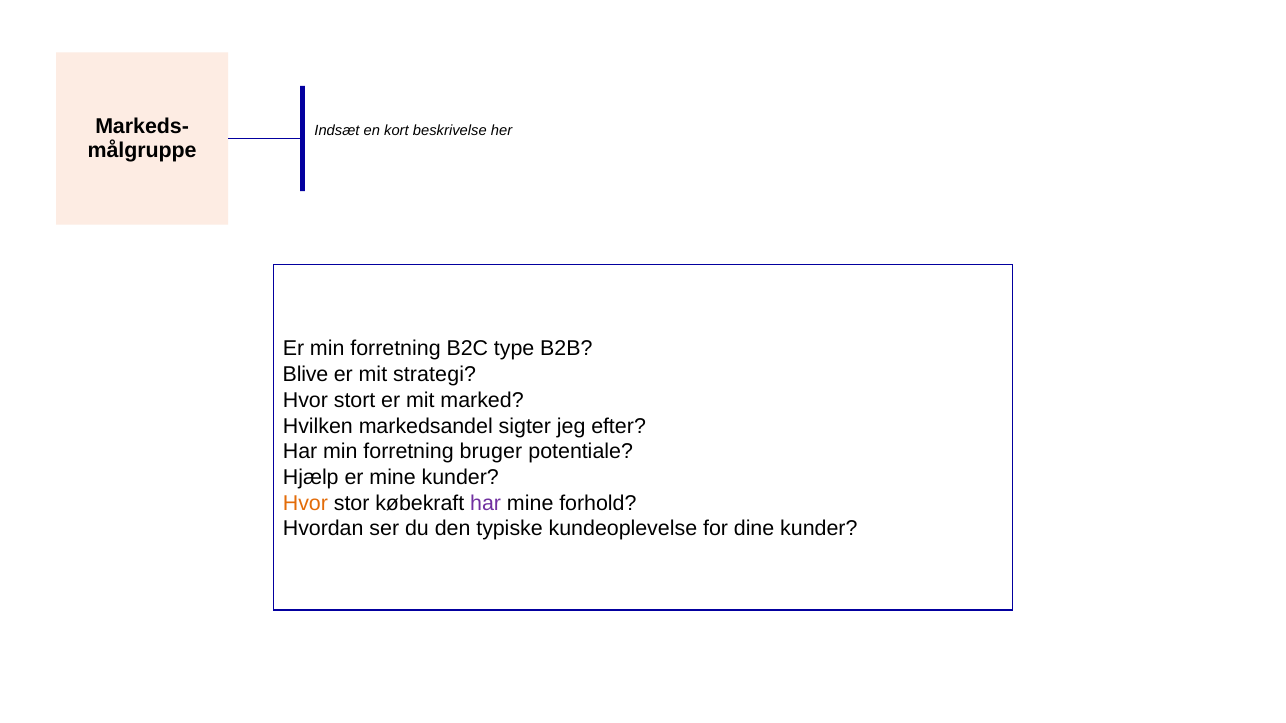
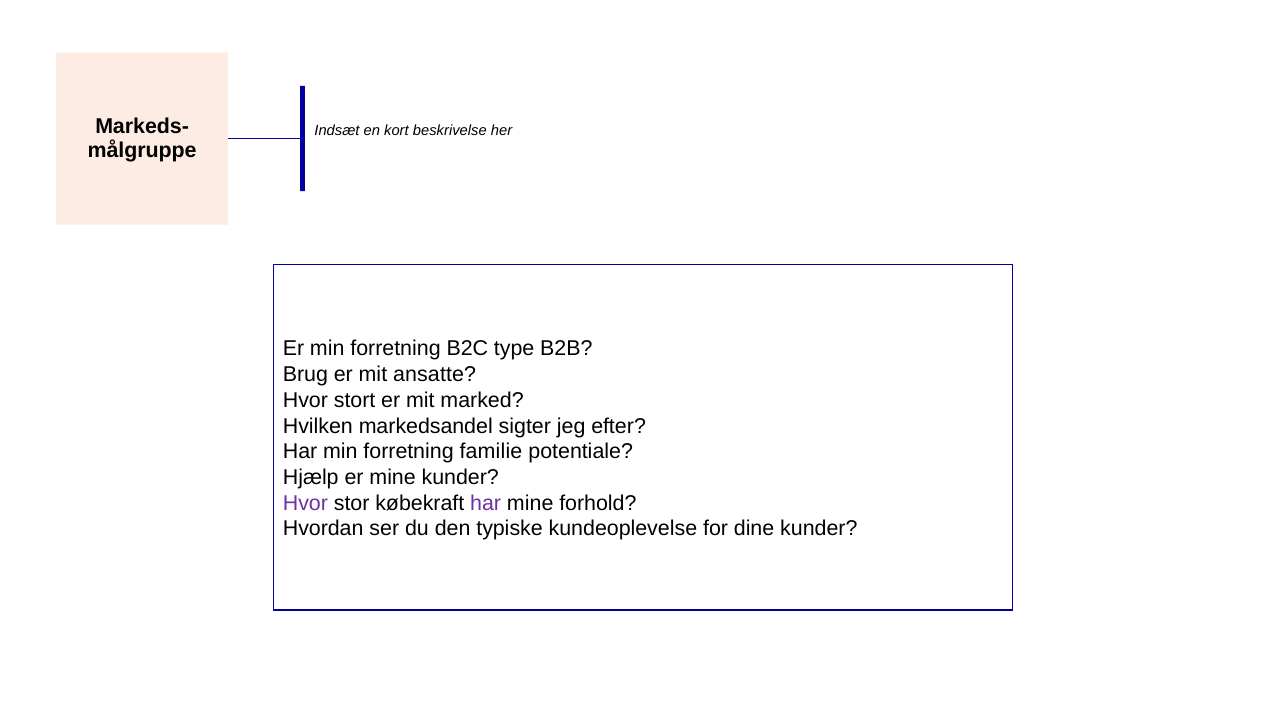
Blive: Blive -> Brug
strategi: strategi -> ansatte
bruger: bruger -> familie
Hvor at (305, 503) colour: orange -> purple
